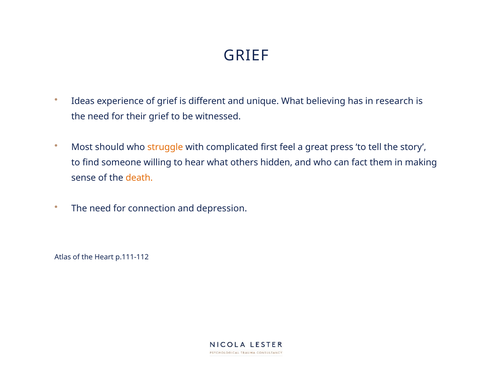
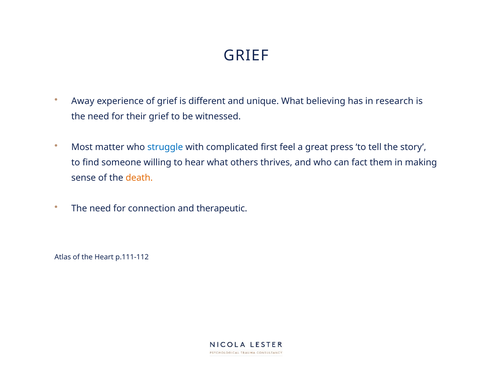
Ideas: Ideas -> Away
should: should -> matter
struggle colour: orange -> blue
hidden: hidden -> thrives
depression: depression -> therapeutic
